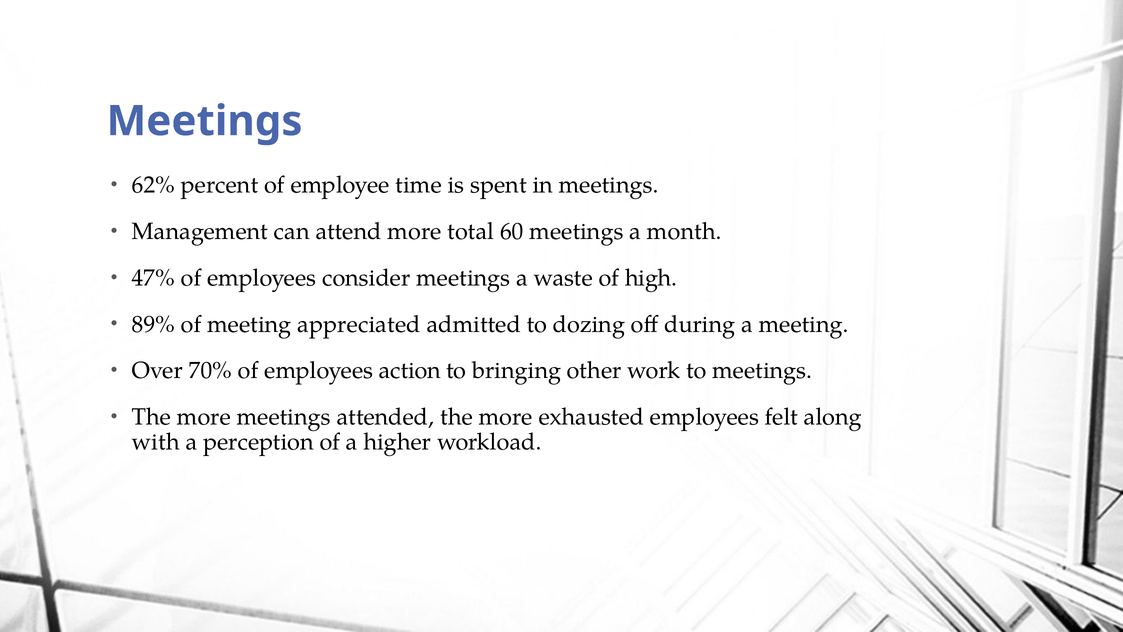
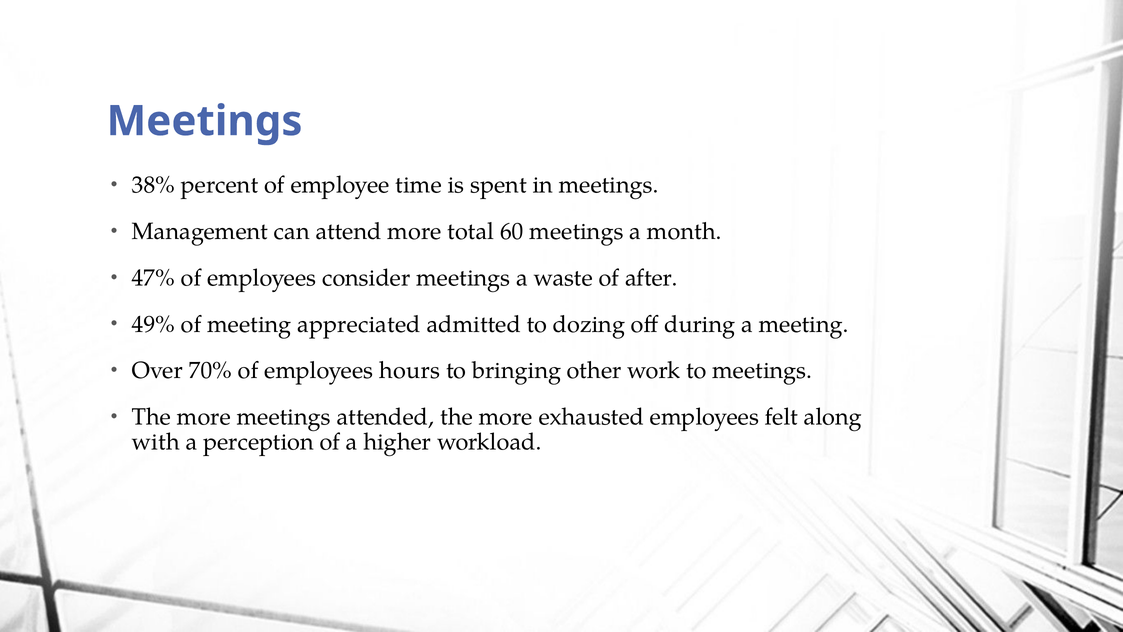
62%: 62% -> 38%
high: high -> after
89%: 89% -> 49%
action: action -> hours
